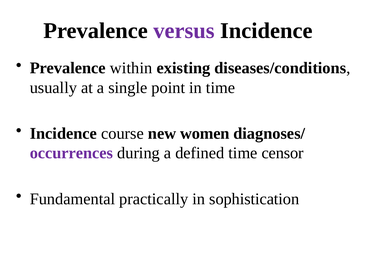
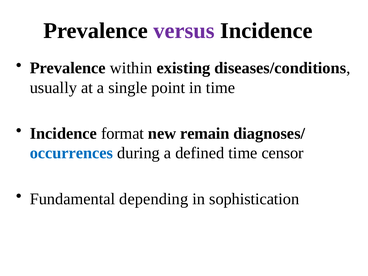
course: course -> format
women: women -> remain
occurrences colour: purple -> blue
practically: practically -> depending
